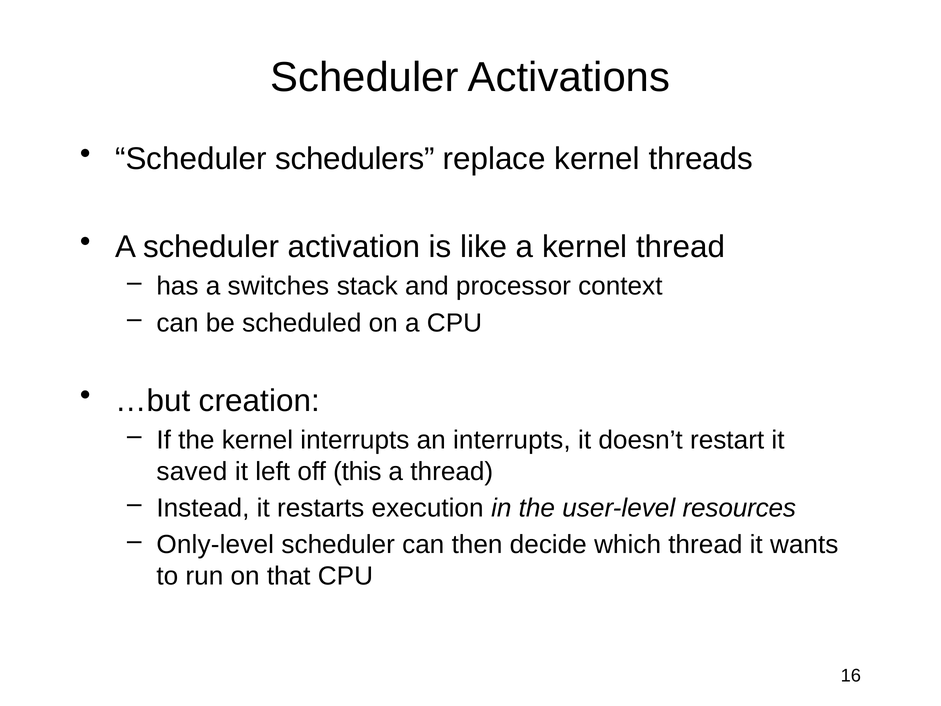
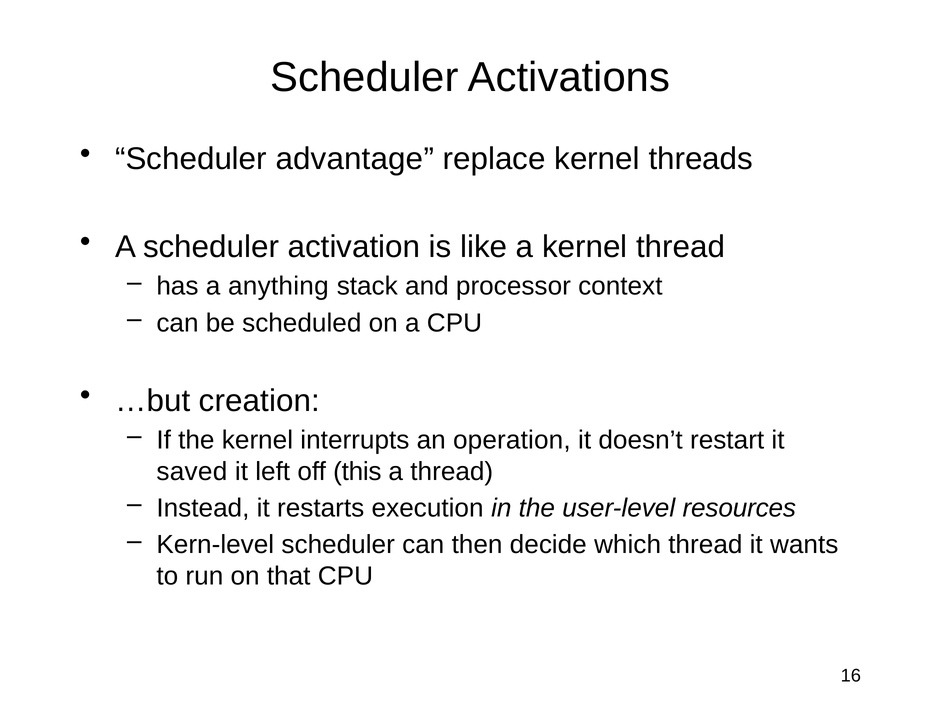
schedulers: schedulers -> advantage
switches: switches -> anything
an interrupts: interrupts -> operation
Only-level: Only-level -> Kern-level
